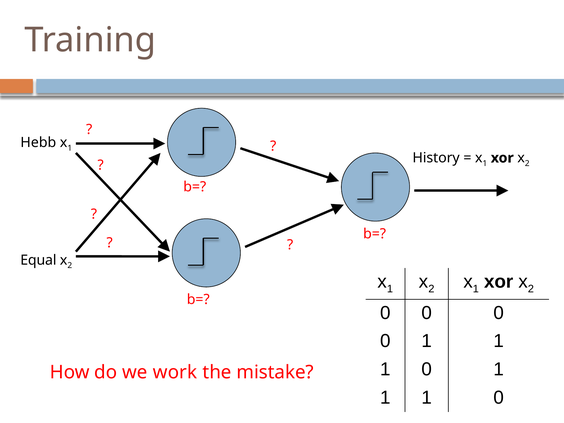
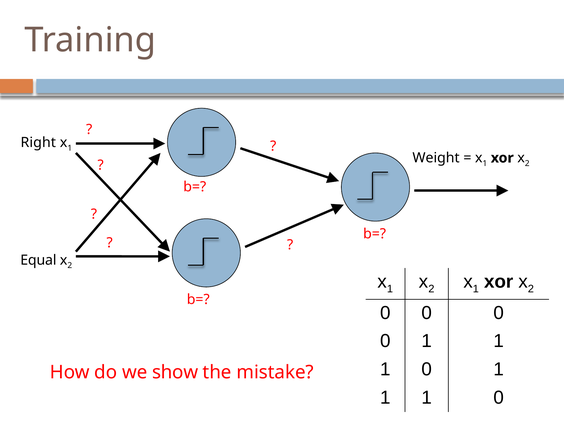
Hebb: Hebb -> Right
History: History -> Weight
work: work -> show
